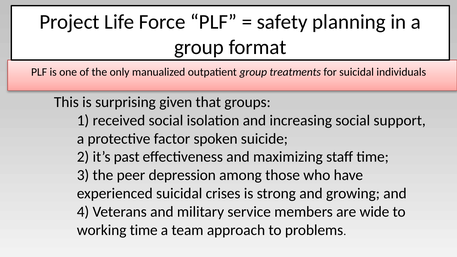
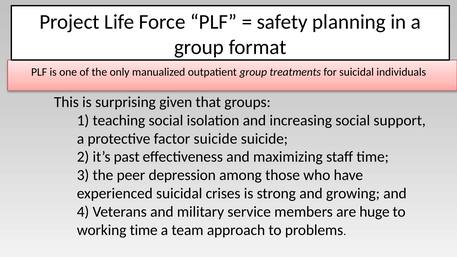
received: received -> teaching
factor spoken: spoken -> suicide
wide: wide -> huge
